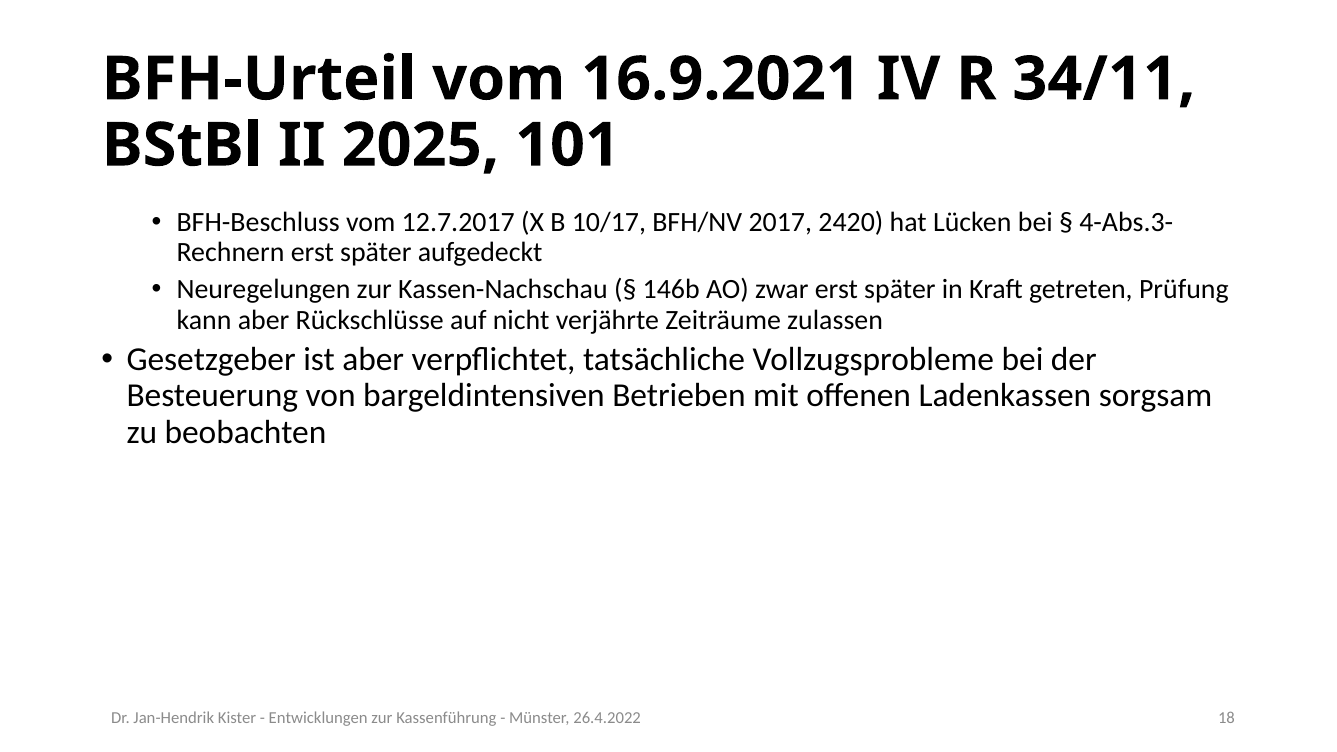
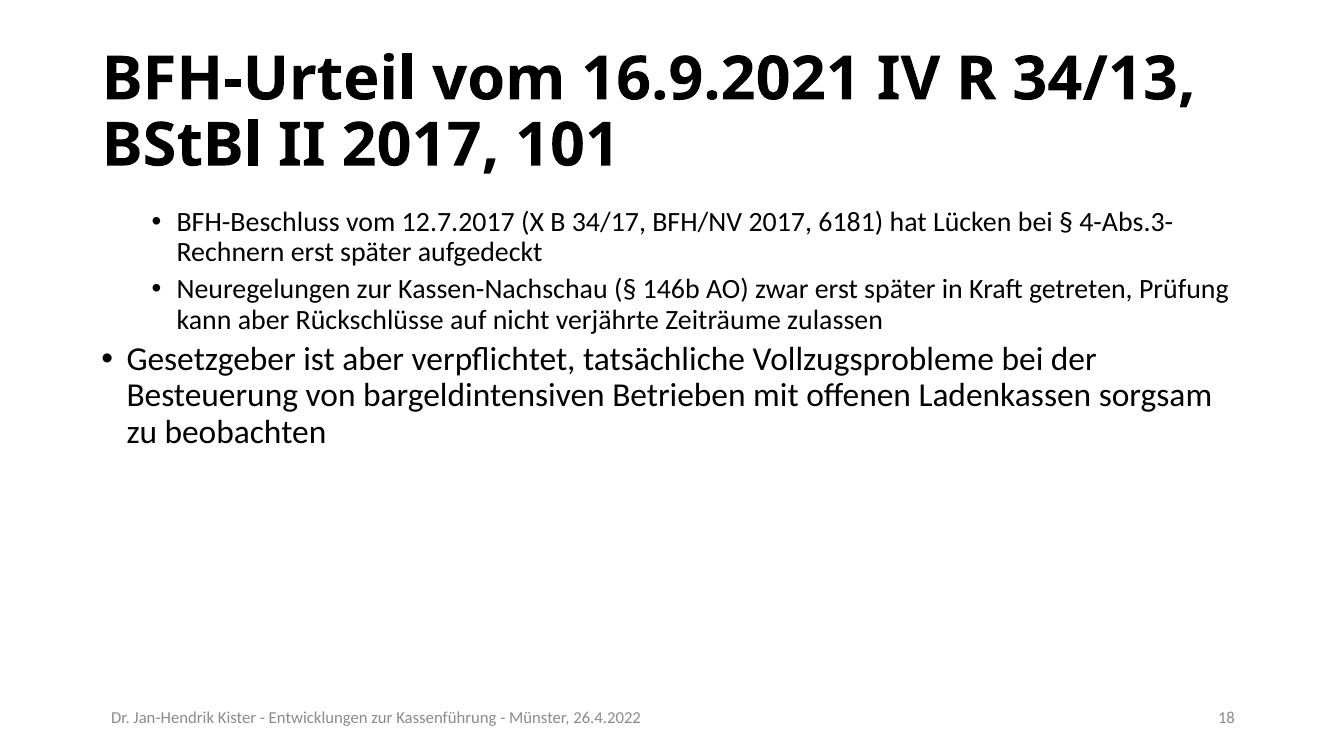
34/11: 34/11 -> 34/13
II 2025: 2025 -> 2017
10/17: 10/17 -> 34/17
2420: 2420 -> 6181
